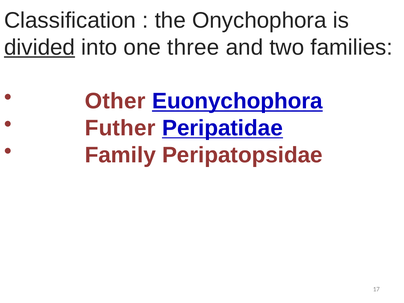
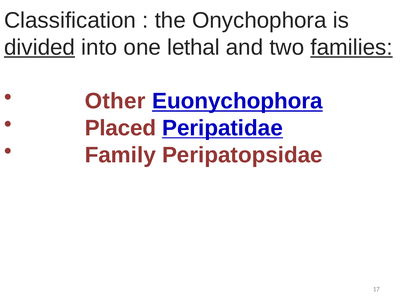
three: three -> lethal
families underline: none -> present
Futher: Futher -> Placed
